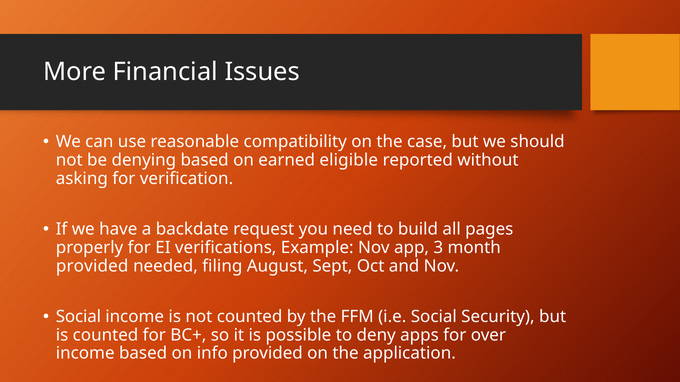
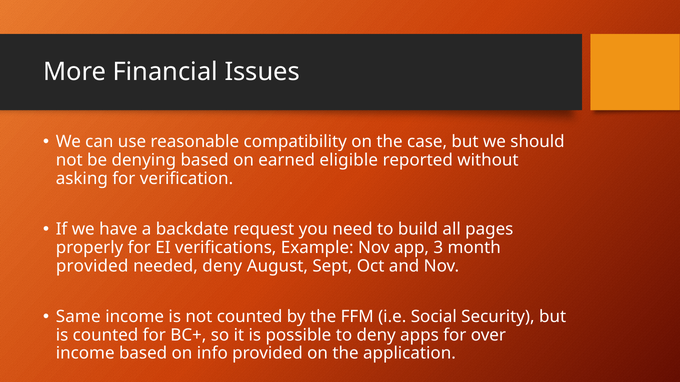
needed filing: filing -> deny
Social at (78, 317): Social -> Same
